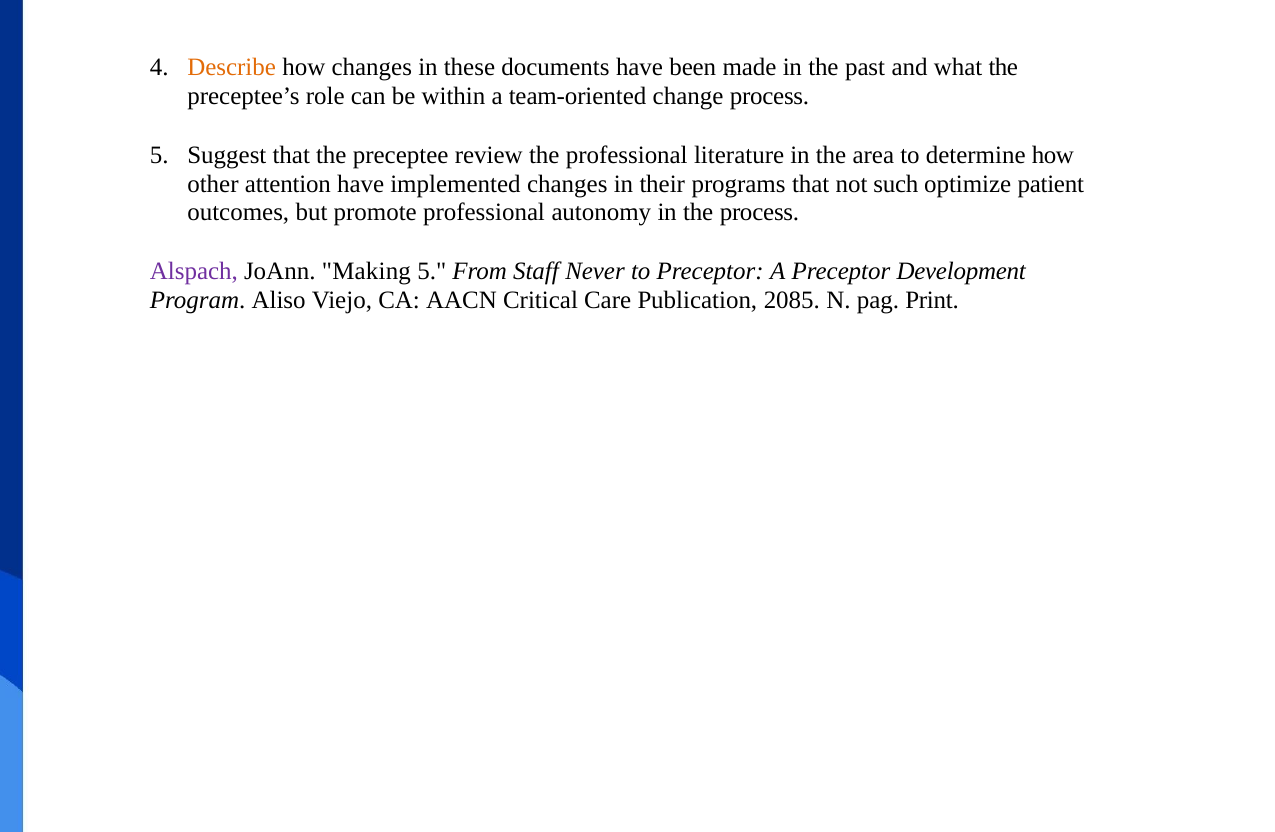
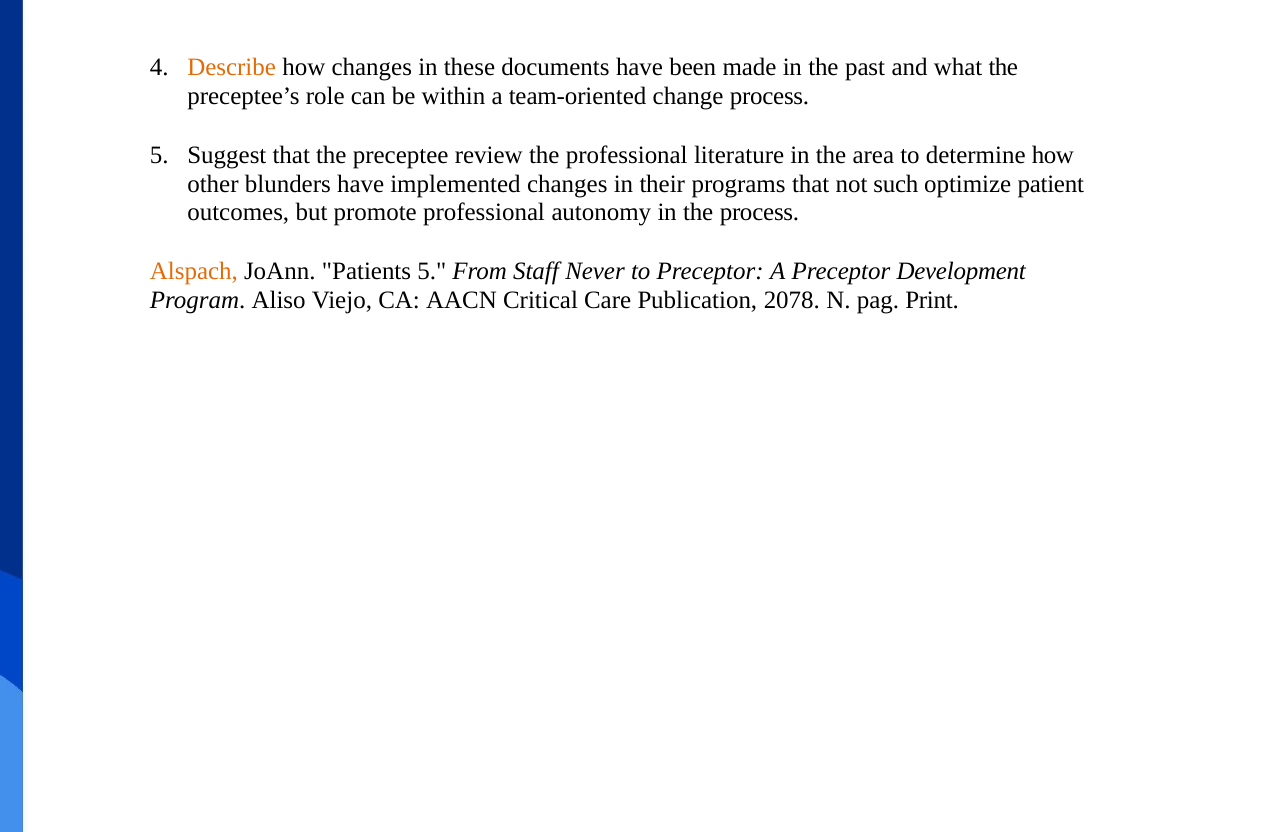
attention: attention -> blunders
Alspach colour: purple -> orange
Making: Making -> Patients
2085: 2085 -> 2078
